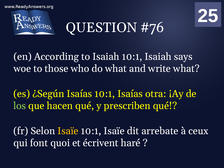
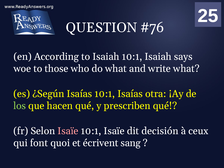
Isaïe at (68, 131) colour: yellow -> pink
arrebate: arrebate -> decisión
haré: haré -> sang
